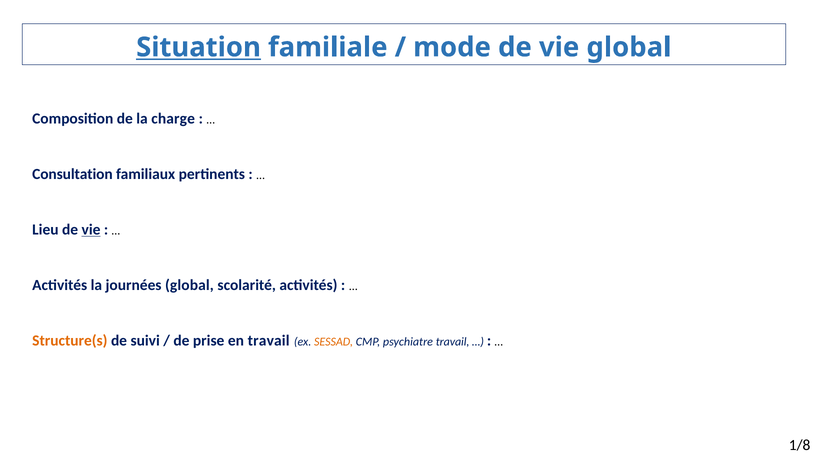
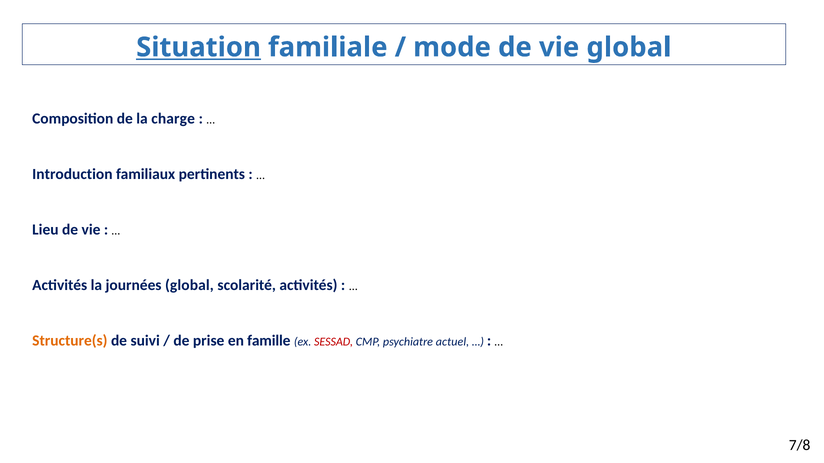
Consultation: Consultation -> Introduction
vie at (91, 230) underline: present -> none
en travail: travail -> famille
SESSAD colour: orange -> red
psychiatre travail: travail -> actuel
1/8: 1/8 -> 7/8
